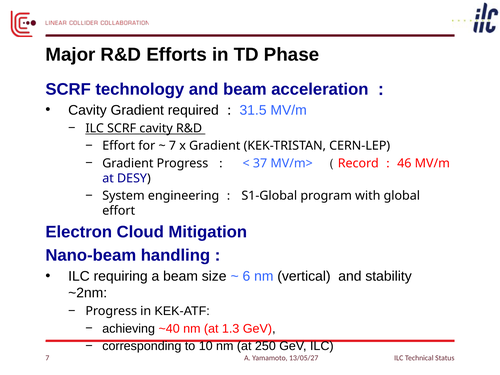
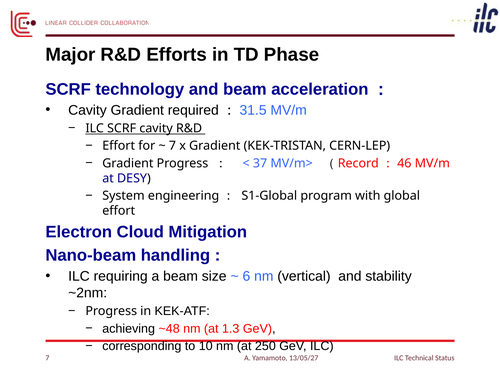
~40: ~40 -> ~48
